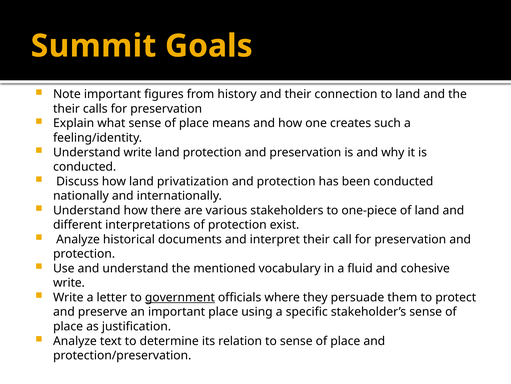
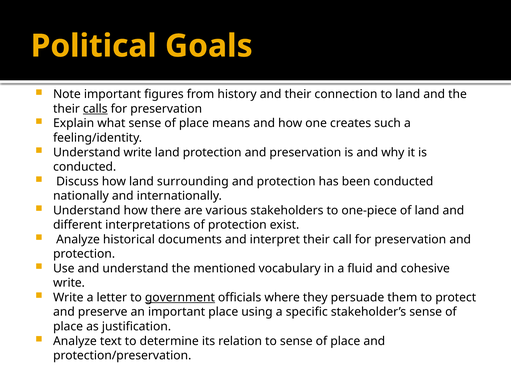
Summit: Summit -> Political
calls underline: none -> present
privatization: privatization -> surrounding
